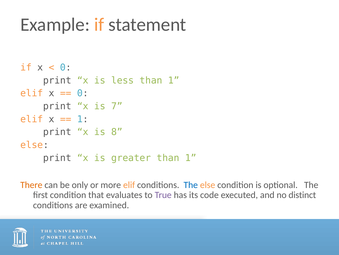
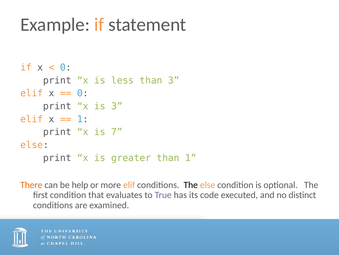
less than 1: 1 -> 3
is 7: 7 -> 3
8: 8 -> 7
only: only -> help
The at (191, 184) colour: blue -> black
